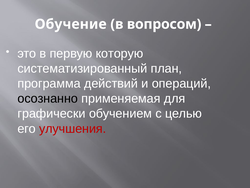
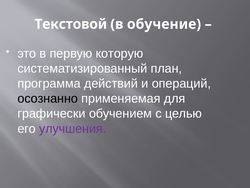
Обучение: Обучение -> Текстовой
вопросом: вопросом -> обучение
улучшения colour: red -> purple
